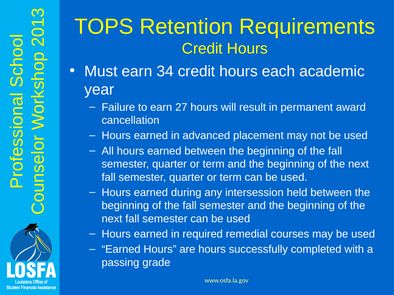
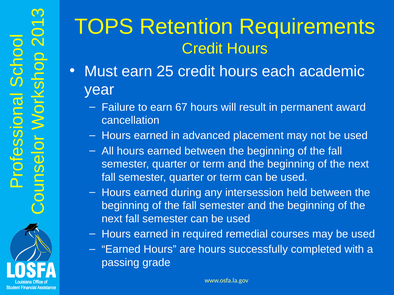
34: 34 -> 25
27: 27 -> 67
